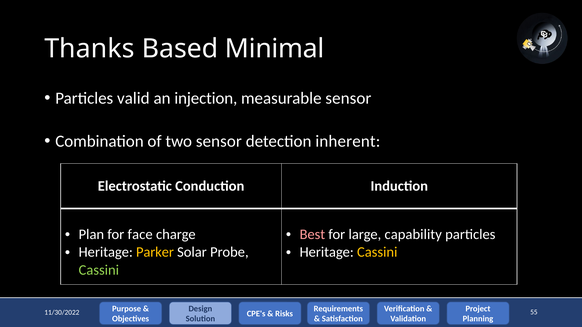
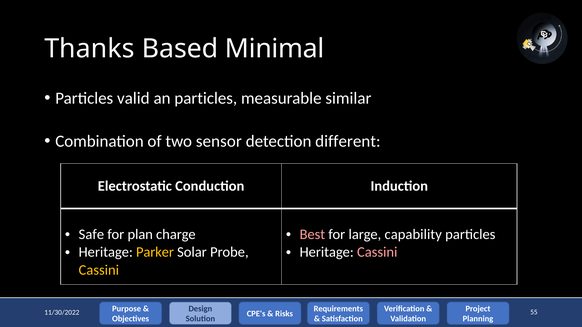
an injection: injection -> particles
measurable sensor: sensor -> similar
inherent: inherent -> different
Plan: Plan -> Safe
face: face -> plan
Cassini at (377, 252) colour: yellow -> pink
Cassini at (99, 270) colour: light green -> yellow
